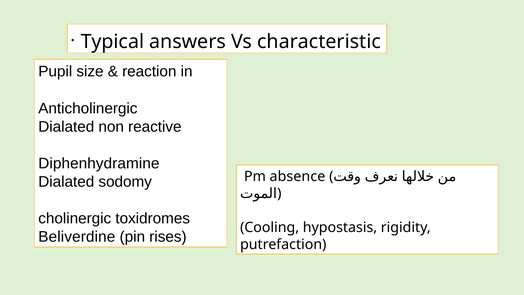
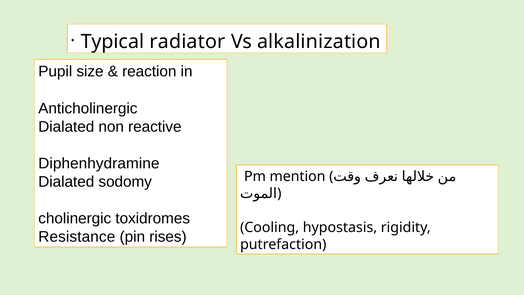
answers: answers -> radiator
characteristic: characteristic -> alkalinization
absence: absence -> mention
Beliverdine: Beliverdine -> Resistance
